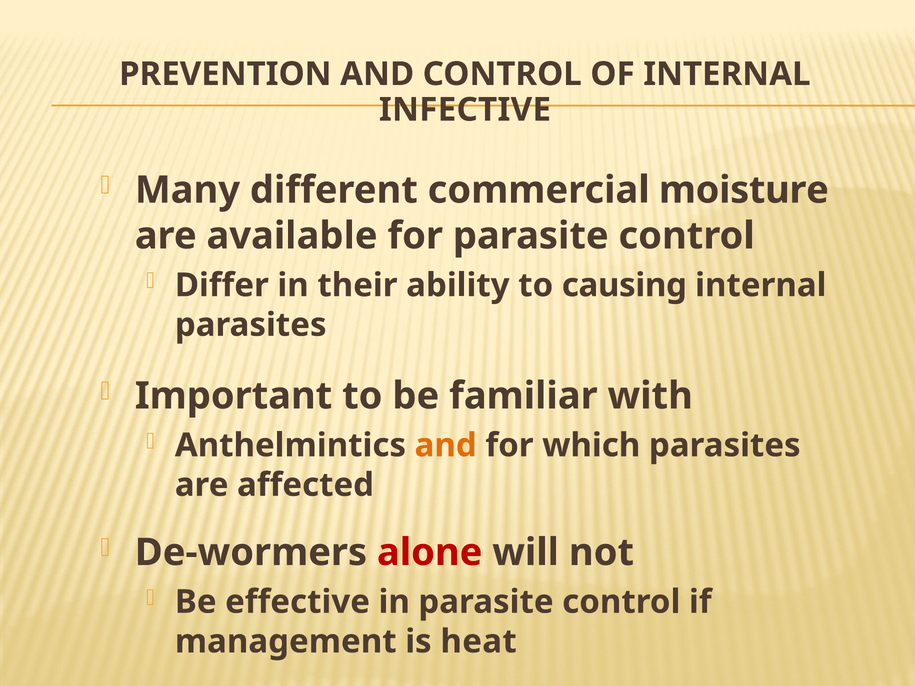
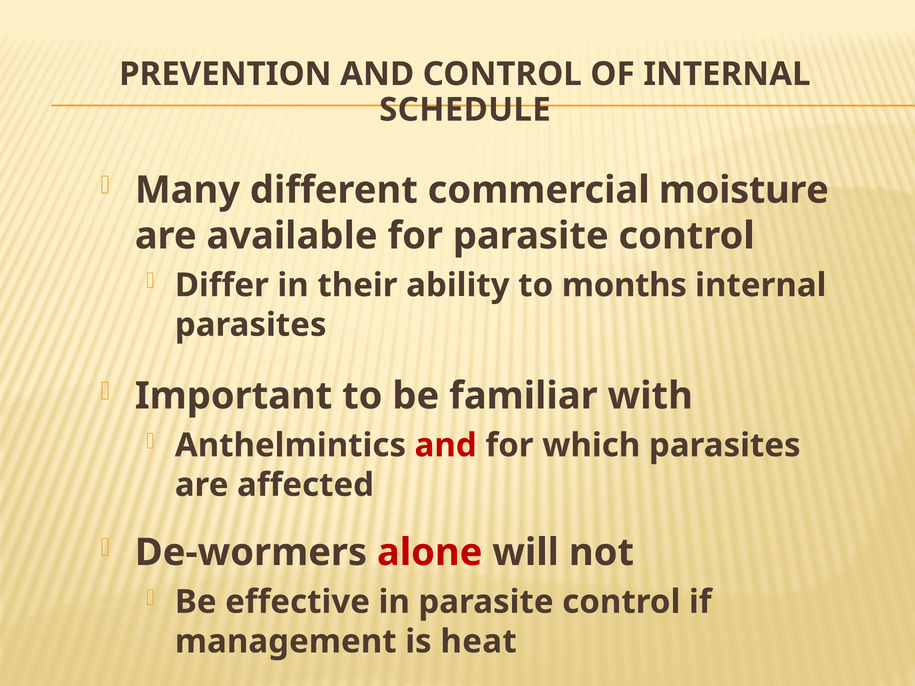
INFECTIVE: INFECTIVE -> SCHEDULE
causing: causing -> months
and at (446, 446) colour: orange -> red
